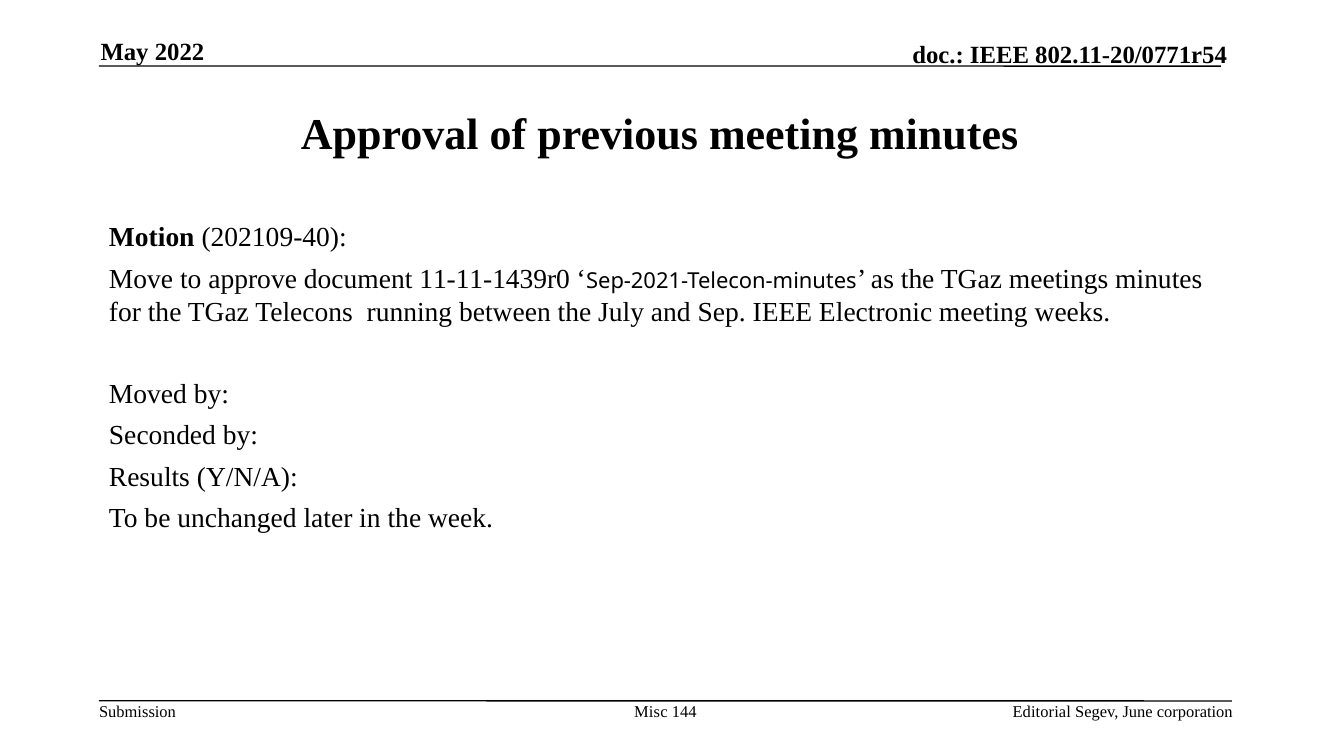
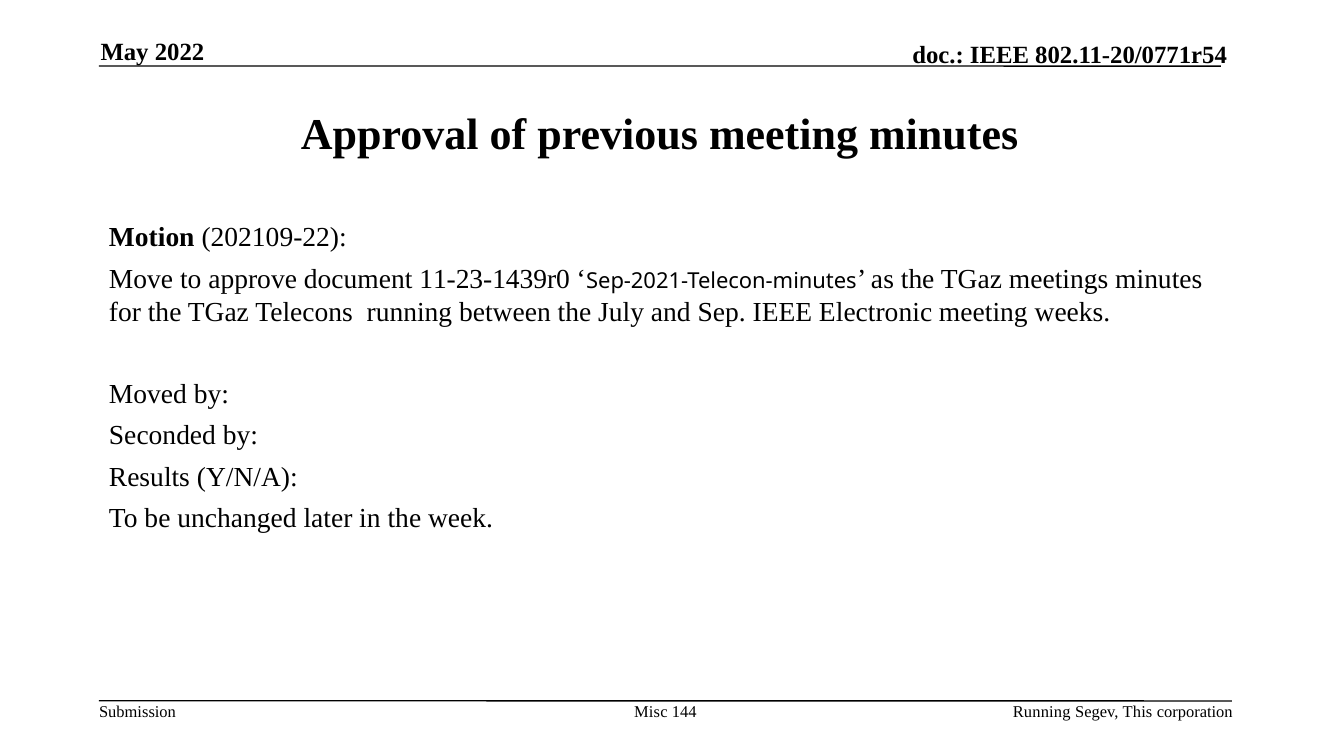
202109-40: 202109-40 -> 202109-22
11-11-1439r0: 11-11-1439r0 -> 11-23-1439r0
Editorial at (1042, 712): Editorial -> Running
June: June -> This
